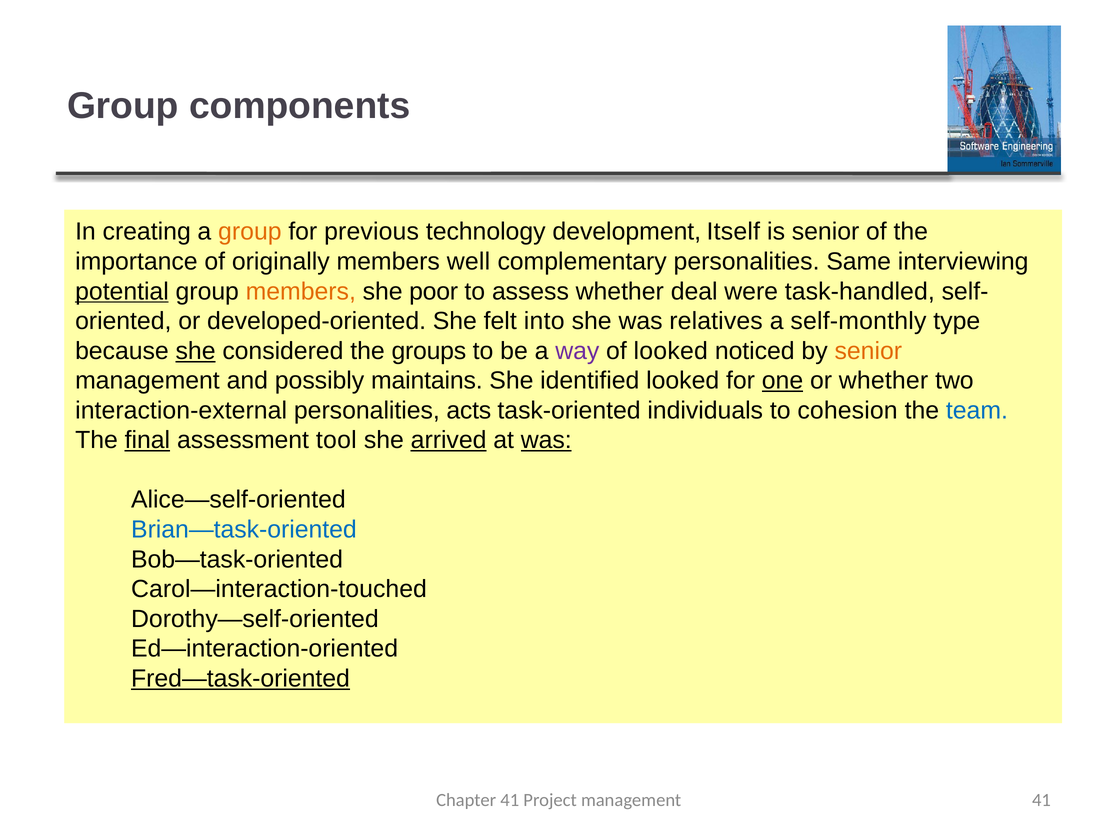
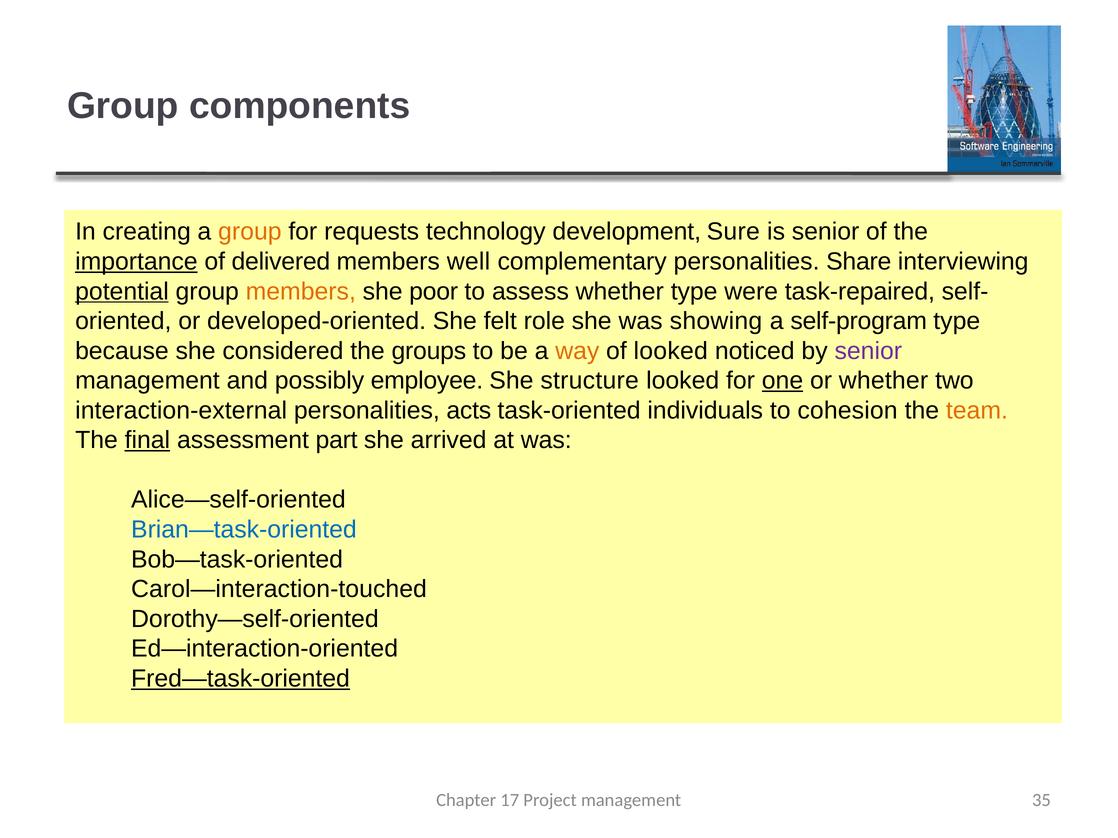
previous: previous -> requests
Itself: Itself -> Sure
importance underline: none -> present
originally: originally -> delivered
Same: Same -> Share
whether deal: deal -> type
task-handled: task-handled -> task-repaired
into: into -> role
relatives: relatives -> showing
self-monthly: self-monthly -> self-program
she at (196, 351) underline: present -> none
way colour: purple -> orange
senior at (868, 351) colour: orange -> purple
maintains: maintains -> employee
identified: identified -> structure
team colour: blue -> orange
tool: tool -> part
arrived underline: present -> none
was at (546, 441) underline: present -> none
Chapter 41: 41 -> 17
management 41: 41 -> 35
